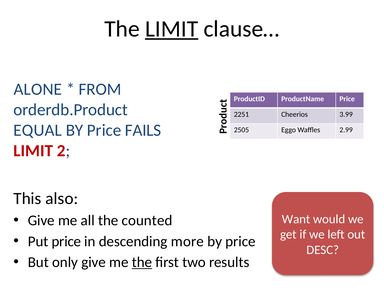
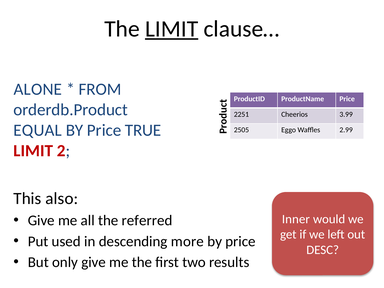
FAILS: FAILS -> TRUE
counted: counted -> referred
Want: Want -> Inner
Put price: price -> used
the at (142, 262) underline: present -> none
